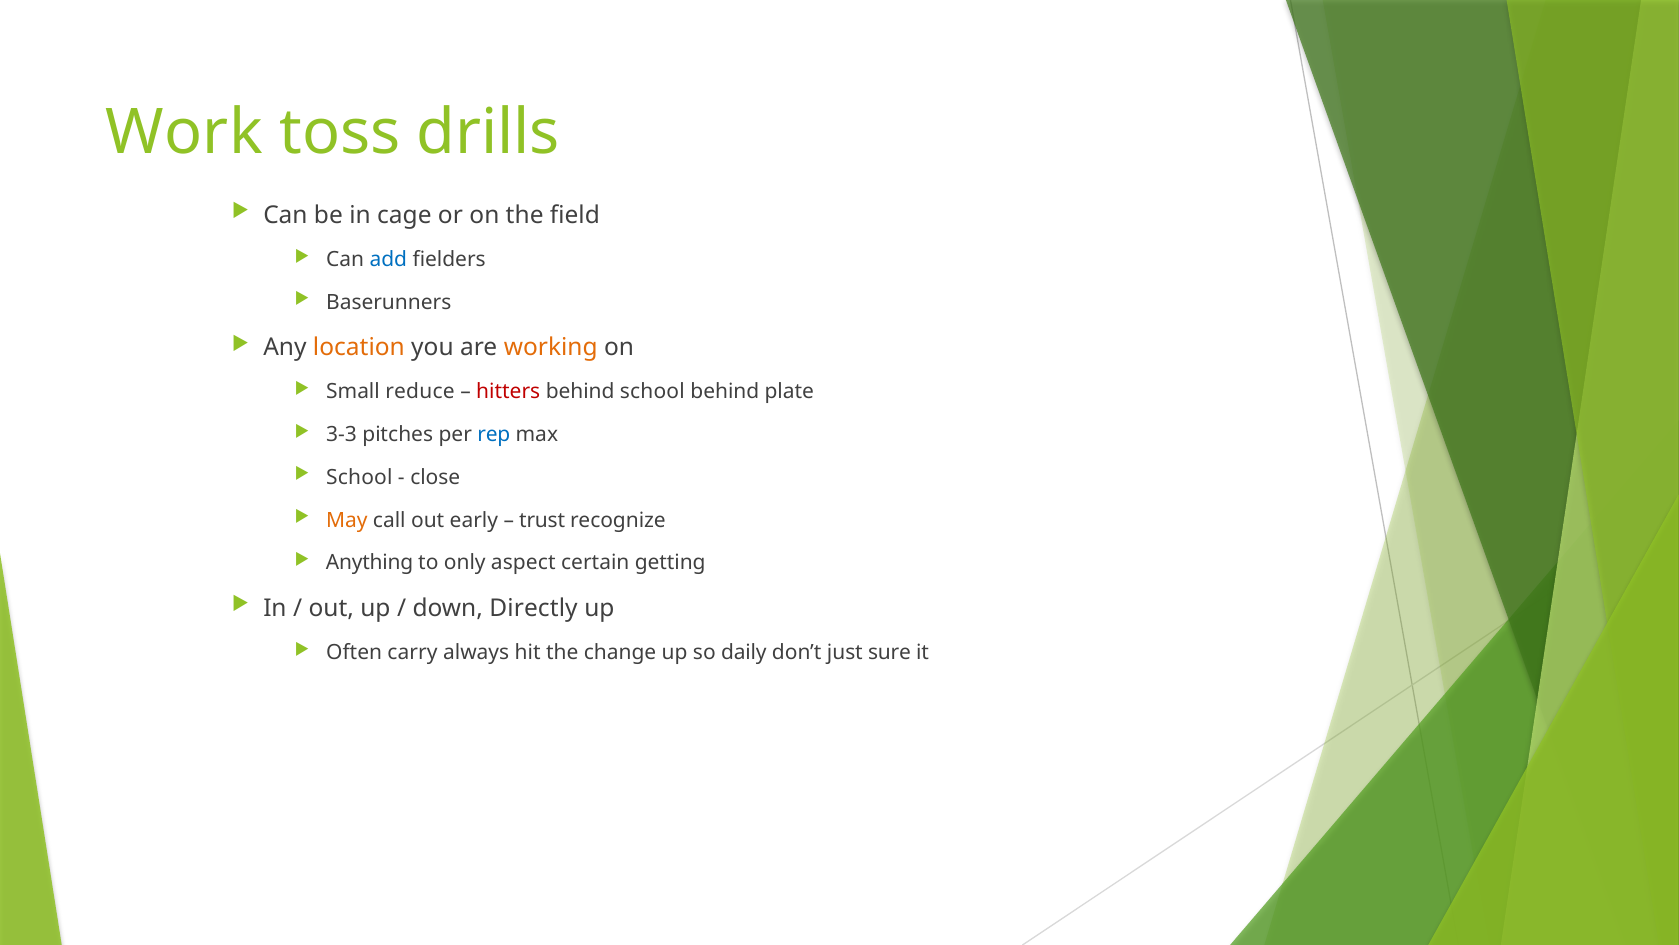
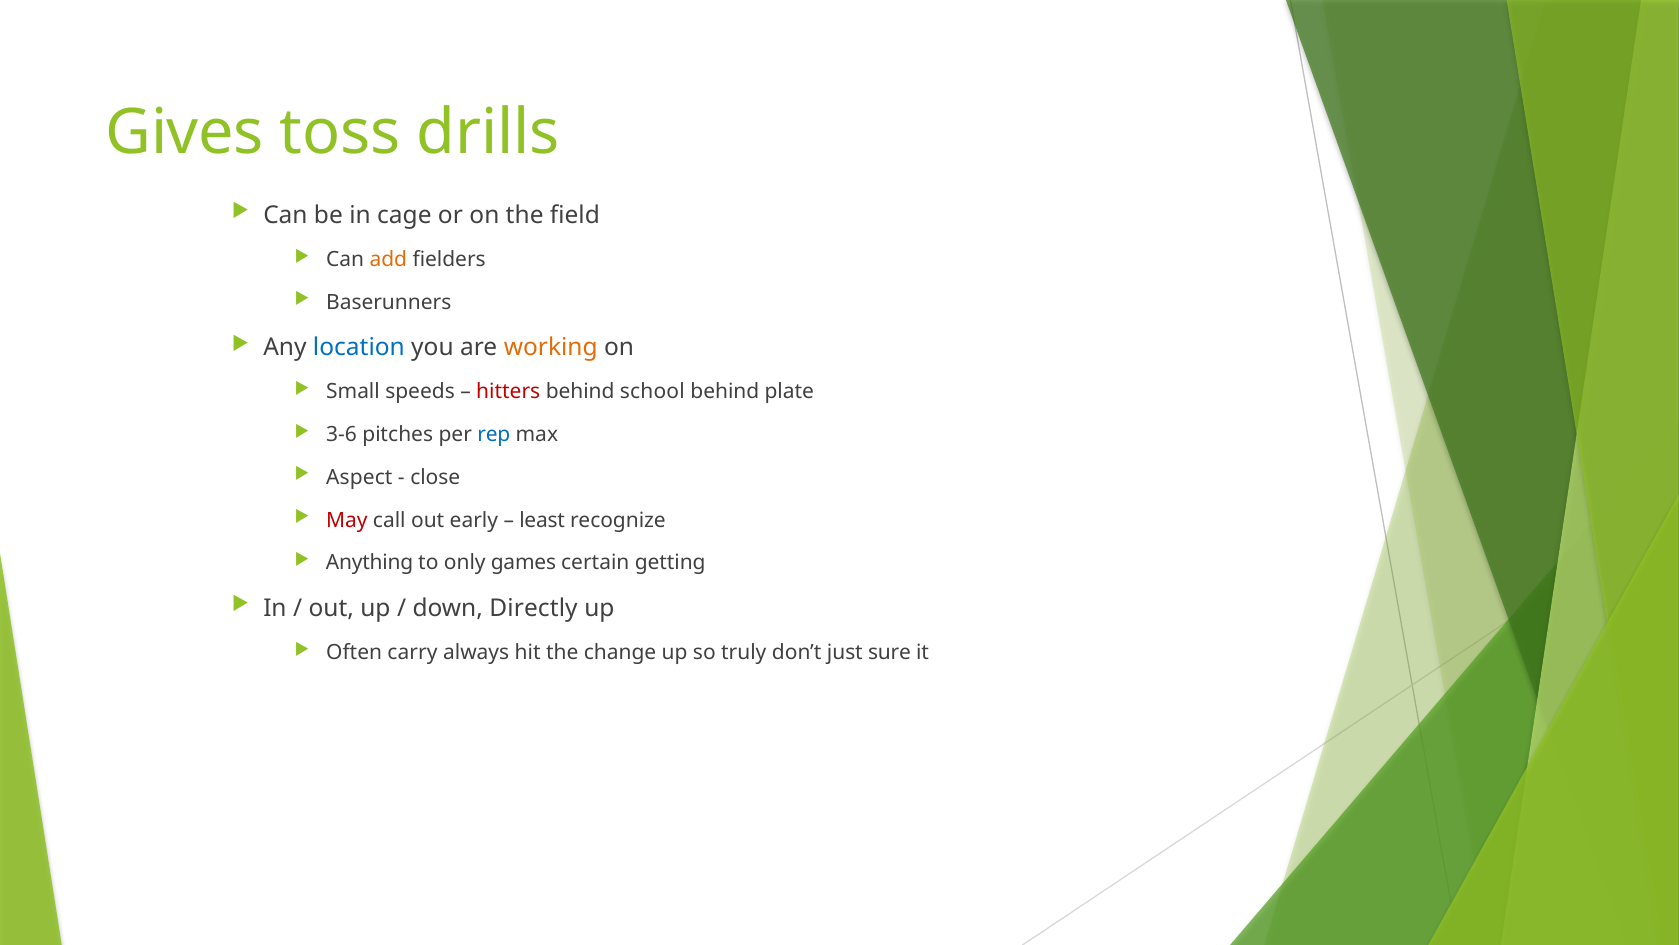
Work: Work -> Gives
add colour: blue -> orange
location colour: orange -> blue
reduce: reduce -> speeds
3-3: 3-3 -> 3-6
School at (359, 477): School -> Aspect
May colour: orange -> red
trust: trust -> least
aspect: aspect -> games
daily: daily -> truly
